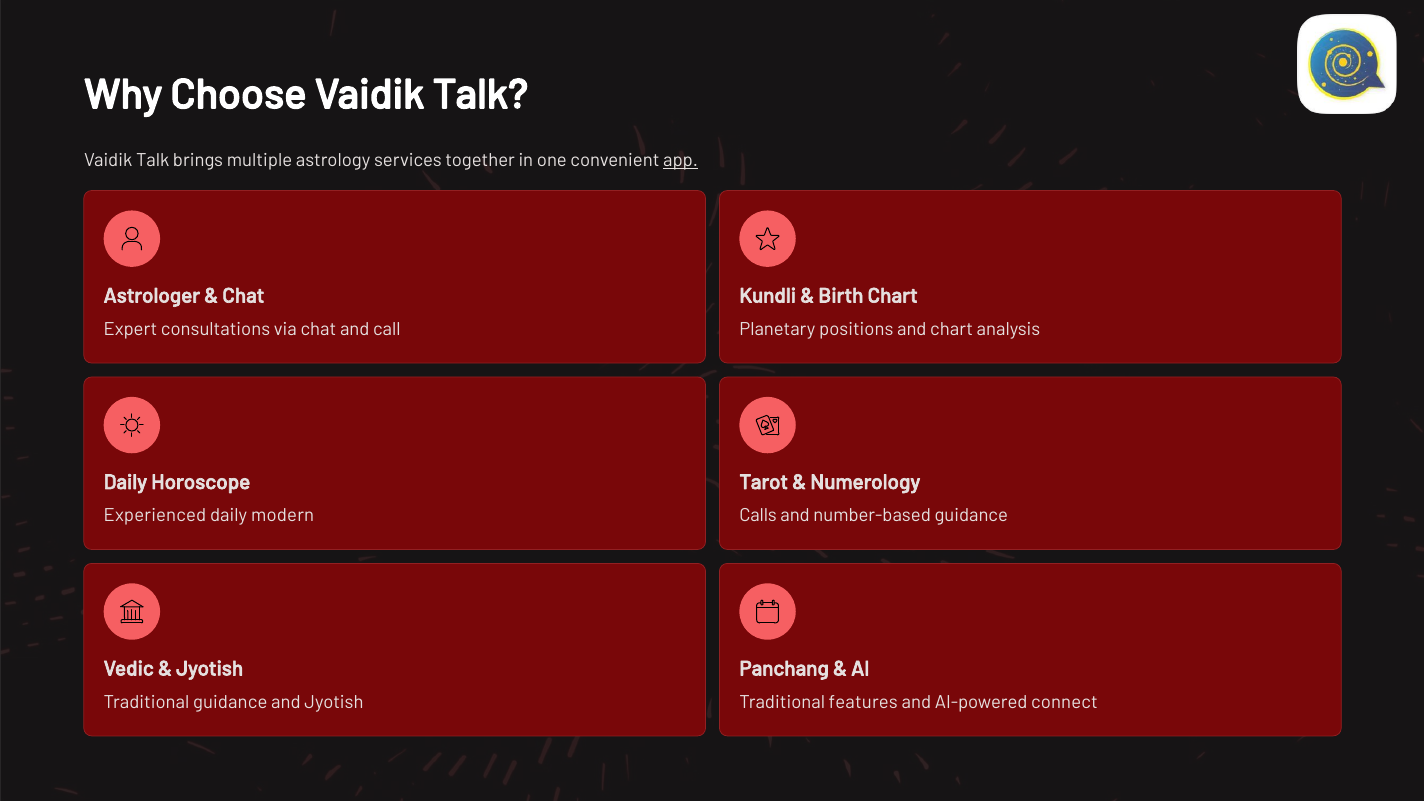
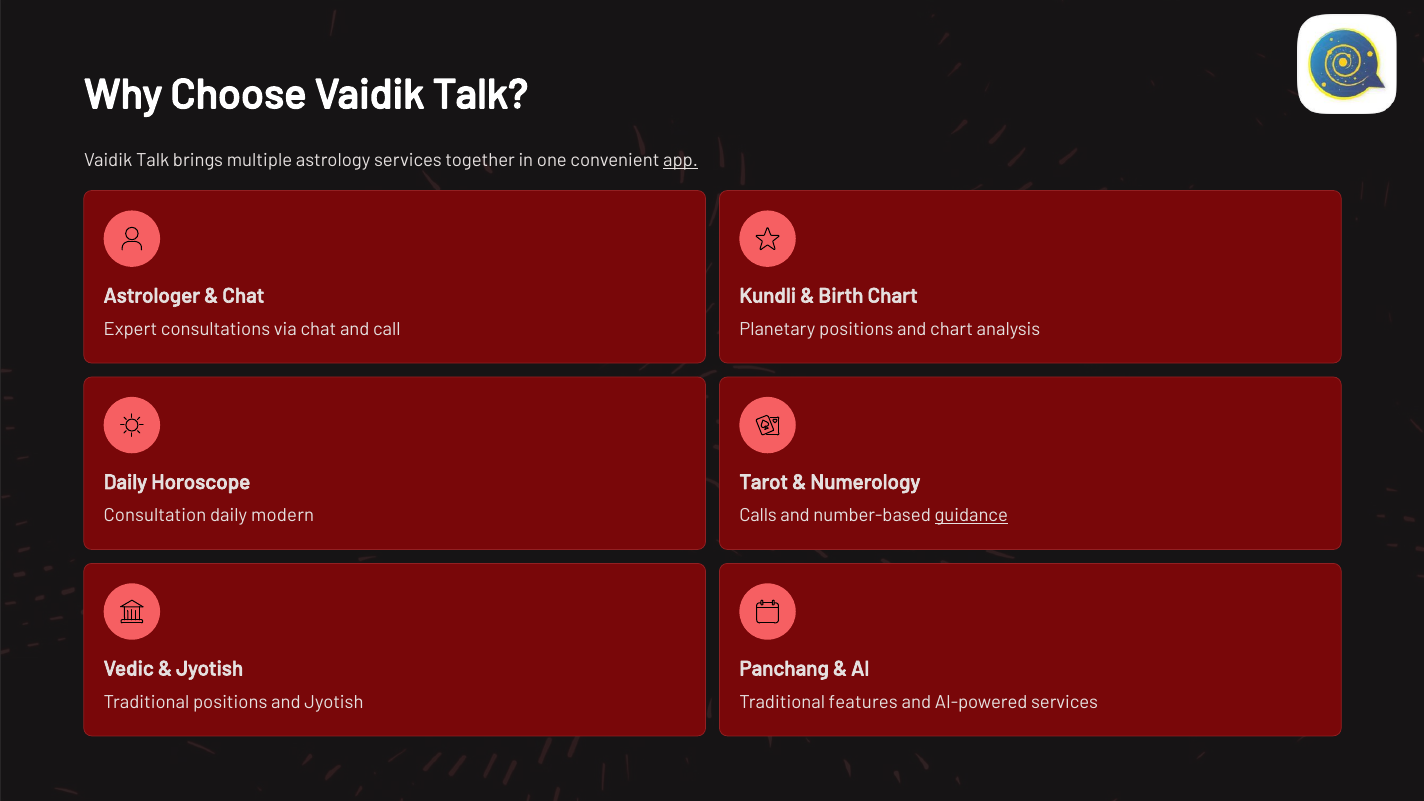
Experienced: Experienced -> Consultation
guidance at (971, 516) underline: none -> present
Traditional guidance: guidance -> positions
AI-powered connect: connect -> services
